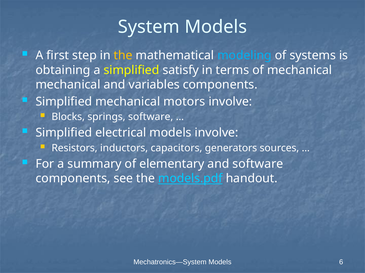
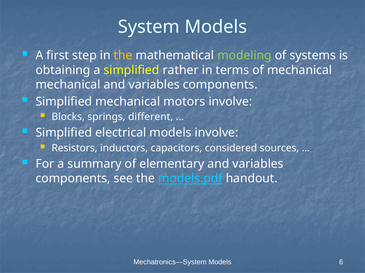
modeling colour: light blue -> light green
satisfy: satisfy -> rather
springs software: software -> different
generators: generators -> considered
software at (258, 164): software -> variables
